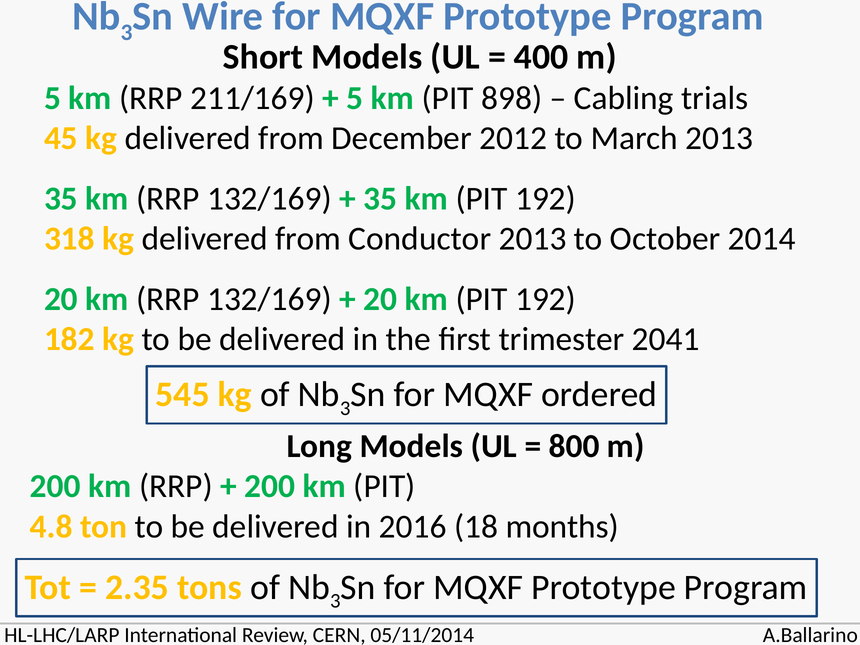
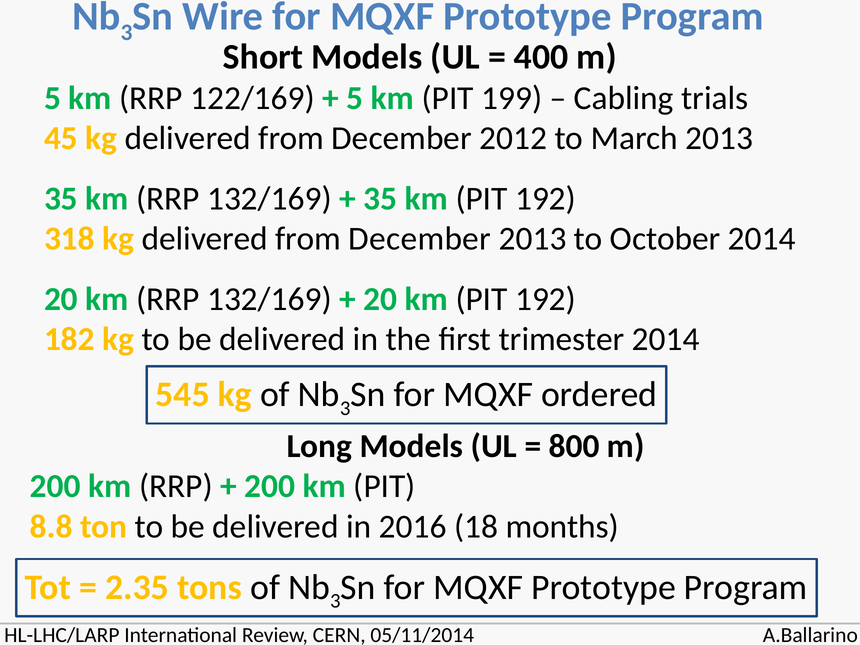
211/169: 211/169 -> 122/169
898: 898 -> 199
Conductor at (420, 239): Conductor -> December
trimester 2041: 2041 -> 2014
4.8: 4.8 -> 8.8
